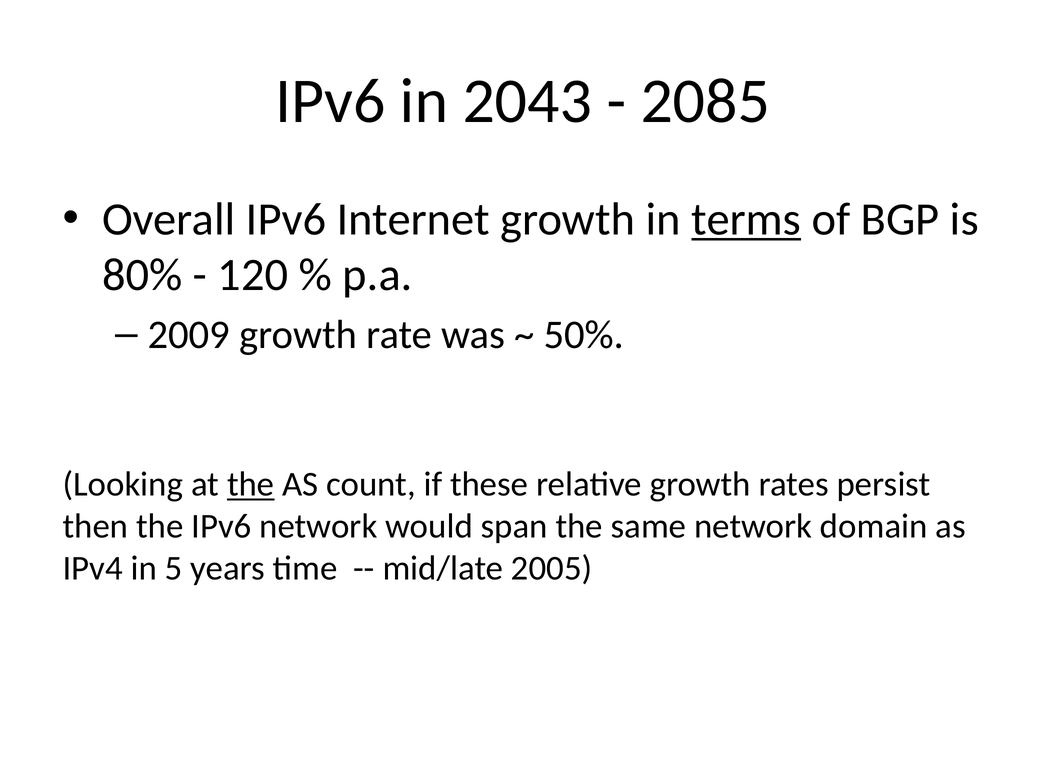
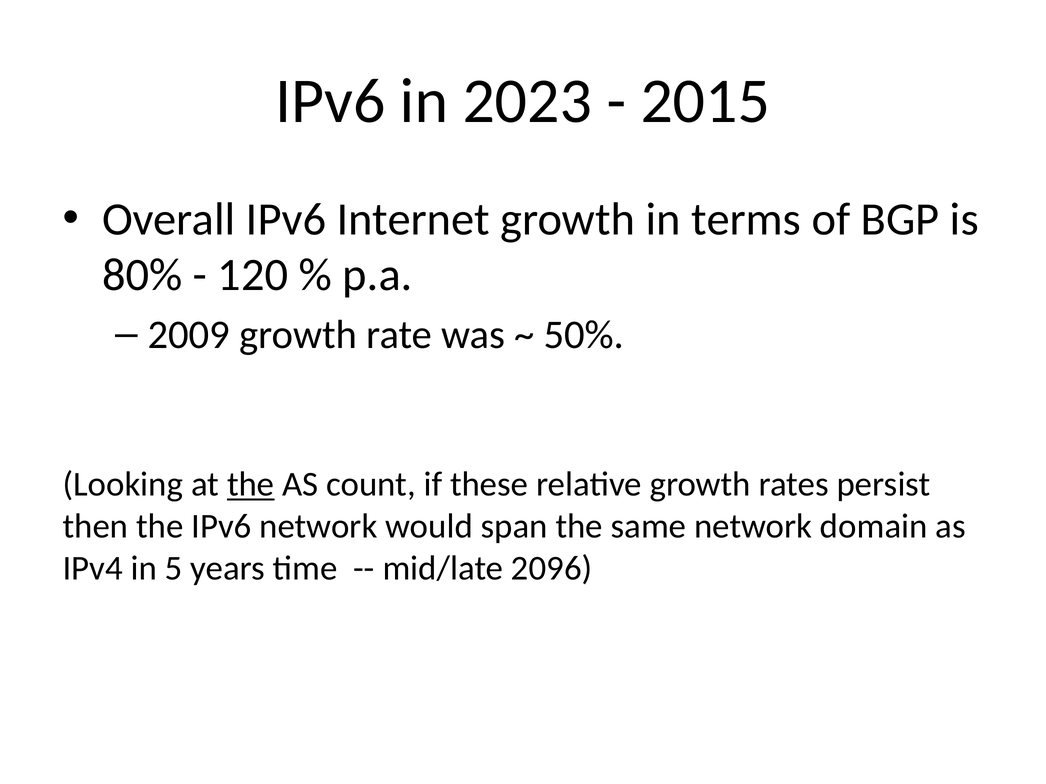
2043: 2043 -> 2023
2085: 2085 -> 2015
terms underline: present -> none
2005: 2005 -> 2096
